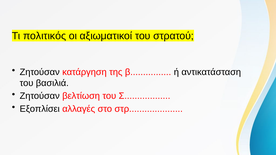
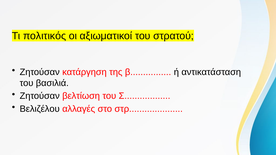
Εξοπλίσει: Εξοπλίσει -> Βελιζέλου
